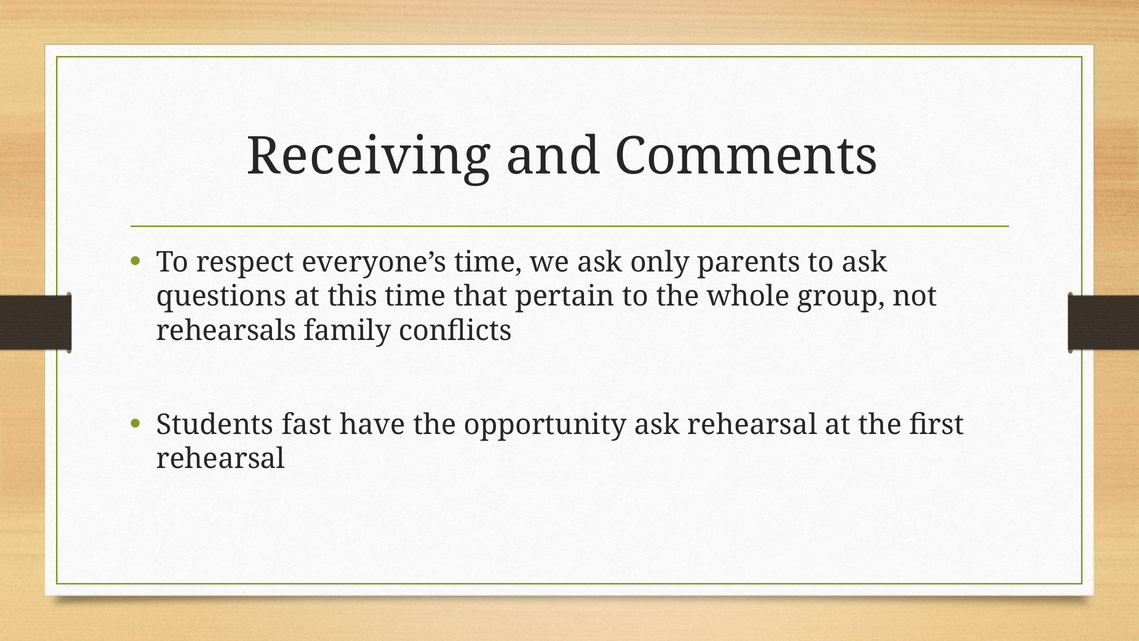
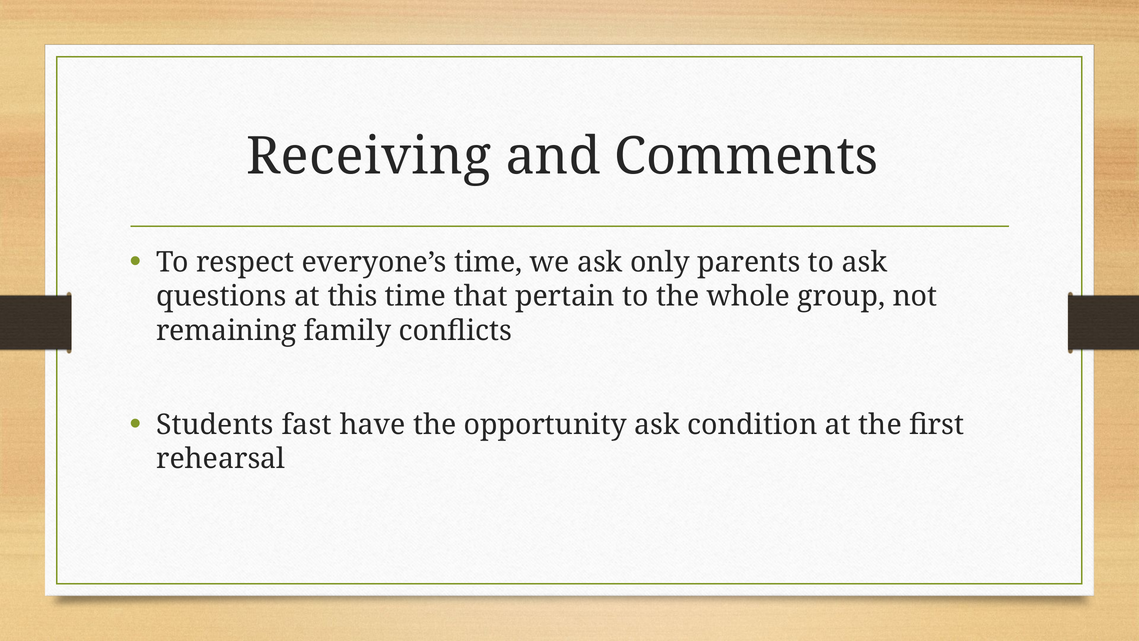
rehearsals: rehearsals -> remaining
ask rehearsal: rehearsal -> condition
